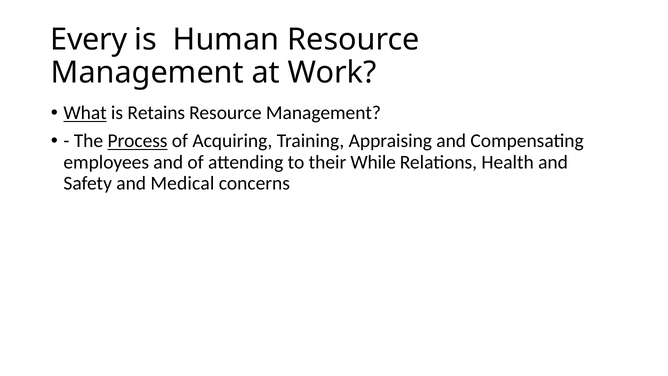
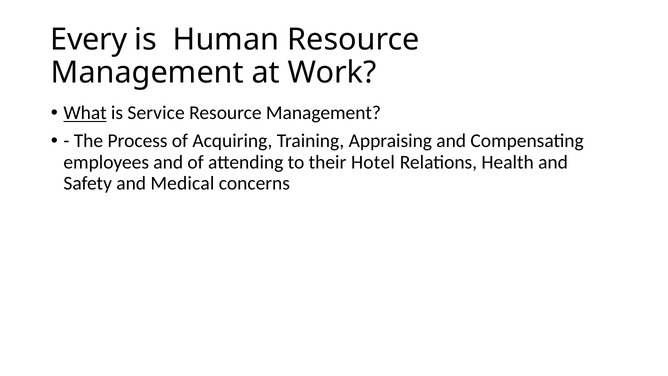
Retains: Retains -> Service
Process underline: present -> none
While: While -> Hotel
